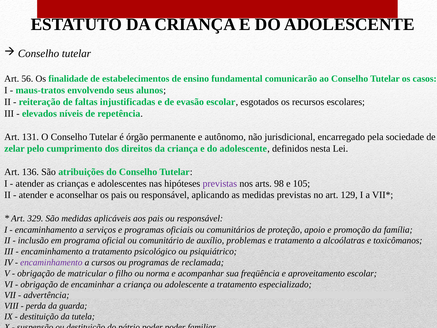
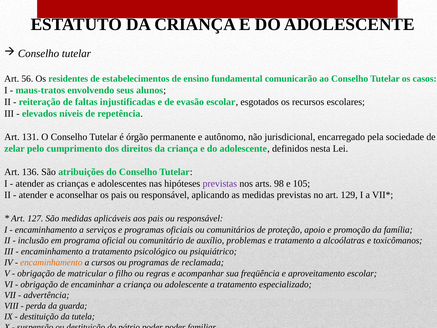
finalidade: finalidade -> residentes
329: 329 -> 127
encaminhamento at (51, 262) colour: purple -> orange
norma: norma -> regras
